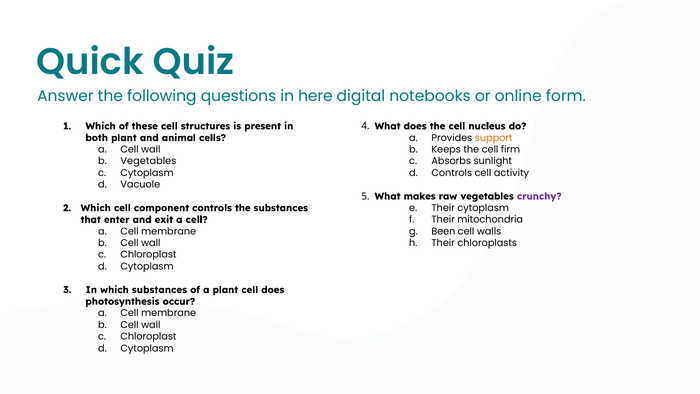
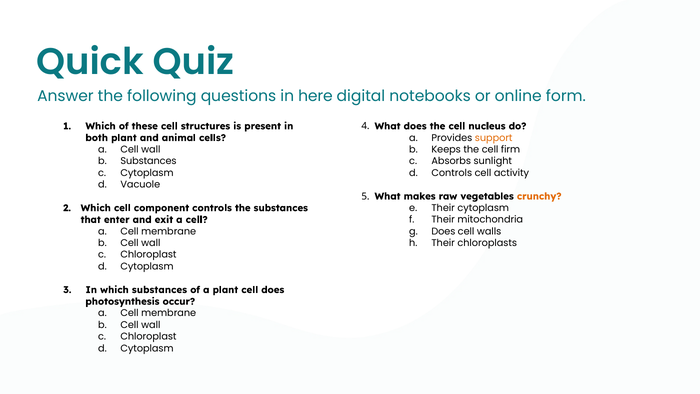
Vegetables at (148, 161): Vegetables -> Substances
crunchy colour: purple -> orange
Been at (443, 231): Been -> Does
